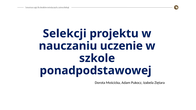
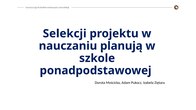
uczenie: uczenie -> planują
